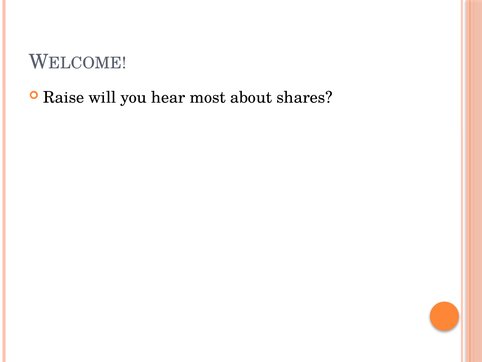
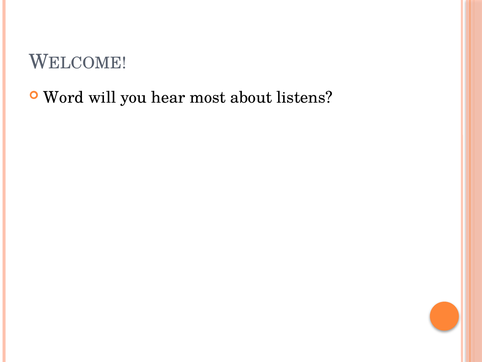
Raise: Raise -> Word
shares: shares -> listens
